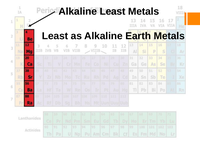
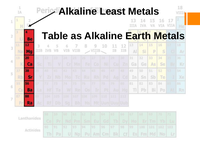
Least at (55, 36): Least -> Table
